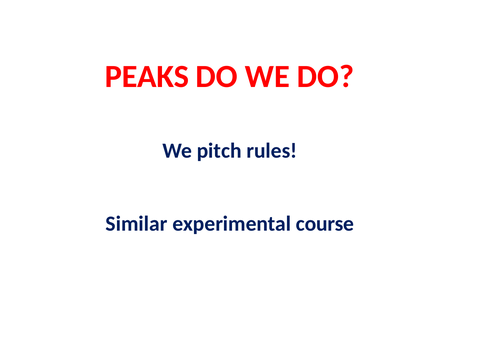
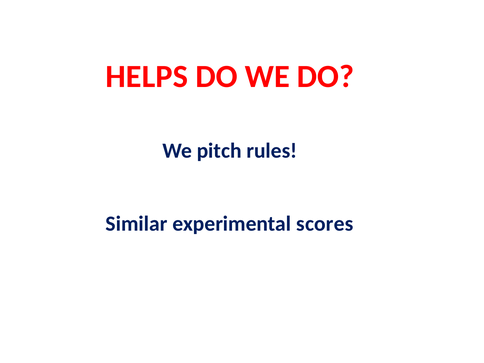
PEAKS: PEAKS -> HELPS
course: course -> scores
